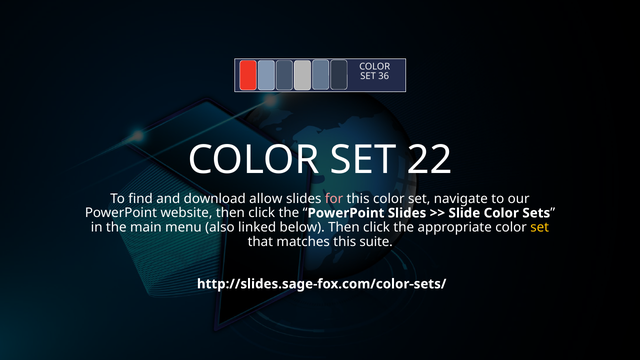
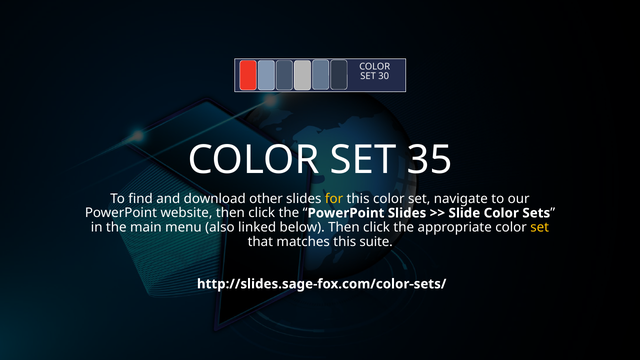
36: 36 -> 30
22: 22 -> 35
allow: allow -> other
for colour: pink -> yellow
